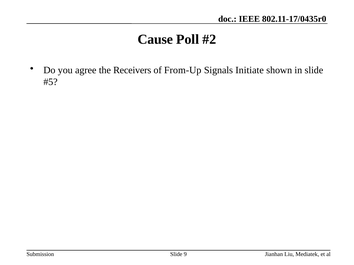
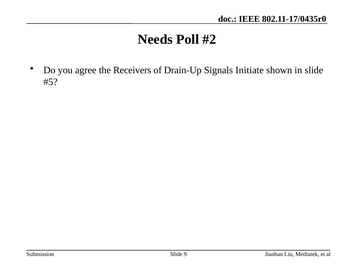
Cause: Cause -> Needs
From-Up: From-Up -> Drain-Up
